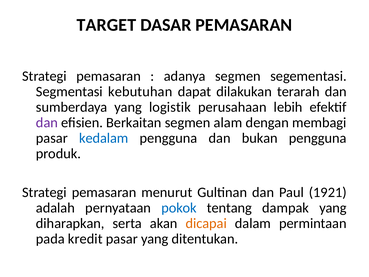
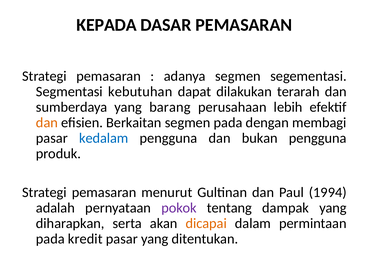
TARGET: TARGET -> KEPADA
logistik: logistik -> barang
dan at (47, 123) colour: purple -> orange
segmen alam: alam -> pada
1921: 1921 -> 1994
pokok colour: blue -> purple
